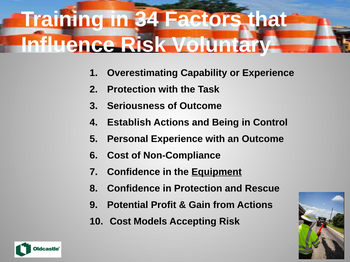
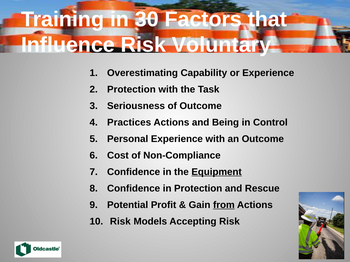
34: 34 -> 30
Establish: Establish -> Practices
from underline: none -> present
10 Cost: Cost -> Risk
